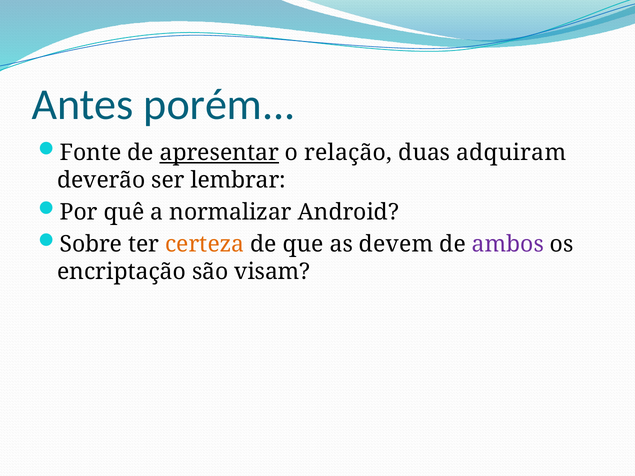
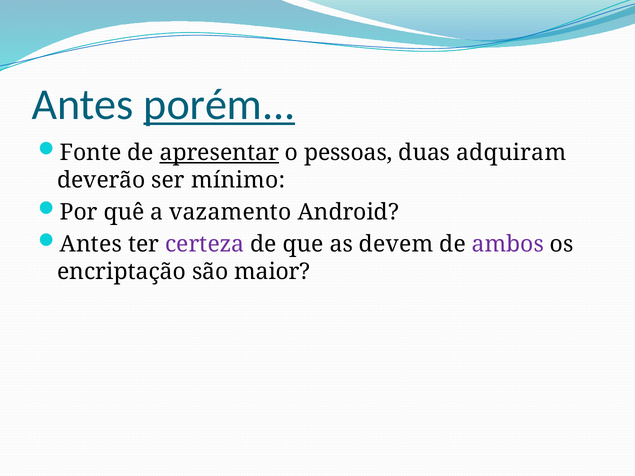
porém underline: none -> present
relação: relação -> pessoas
lembrar: lembrar -> mínimo
normalizar: normalizar -> vazamento
Sobre at (91, 245): Sobre -> Antes
certeza colour: orange -> purple
visam: visam -> maior
